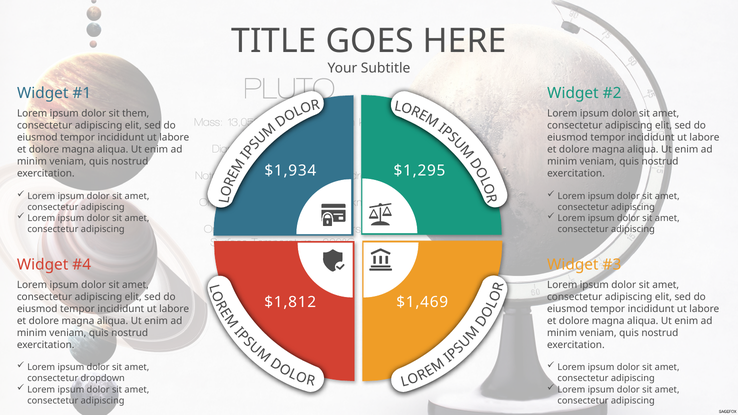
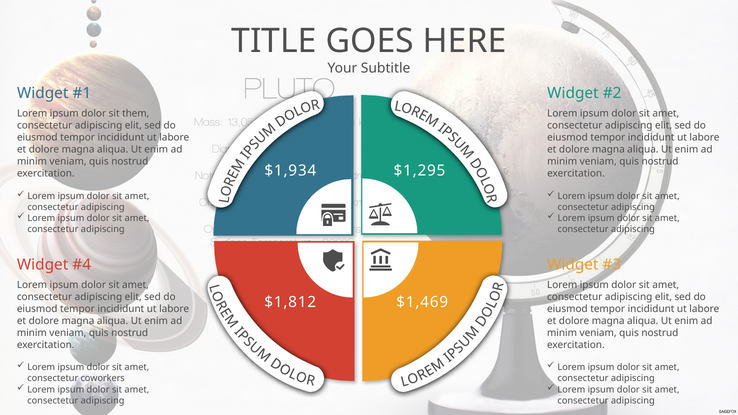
dropdown: dropdown -> coworkers
